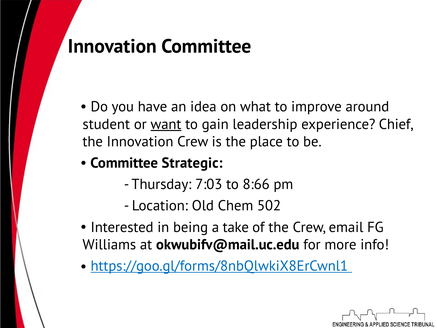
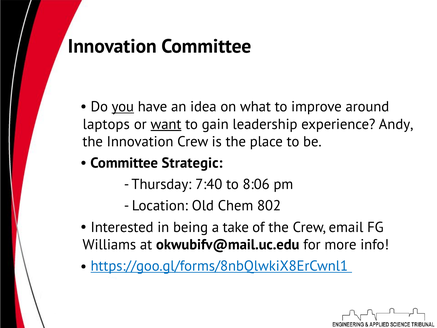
you underline: none -> present
student: student -> laptops
Chief: Chief -> Andy
7:03: 7:03 -> 7:40
8:66: 8:66 -> 8:06
502: 502 -> 802
